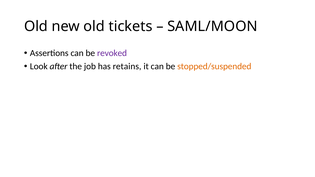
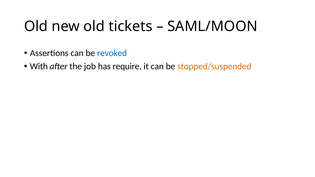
revoked colour: purple -> blue
Look: Look -> With
retains: retains -> require
